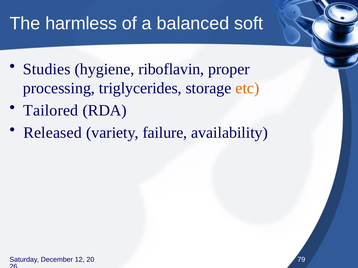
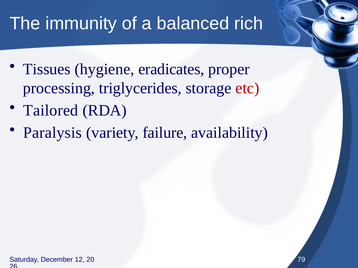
harmless: harmless -> immunity
soft: soft -> rich
Studies: Studies -> Tissues
riboflavin: riboflavin -> eradicates
etc colour: orange -> red
Released: Released -> Paralysis
